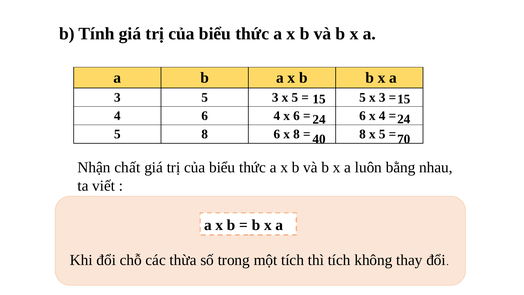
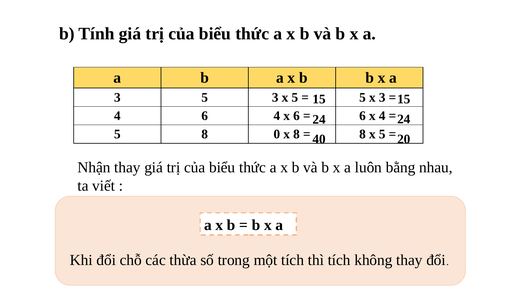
8 6: 6 -> 0
70: 70 -> 20
Nhận chất: chất -> thay
